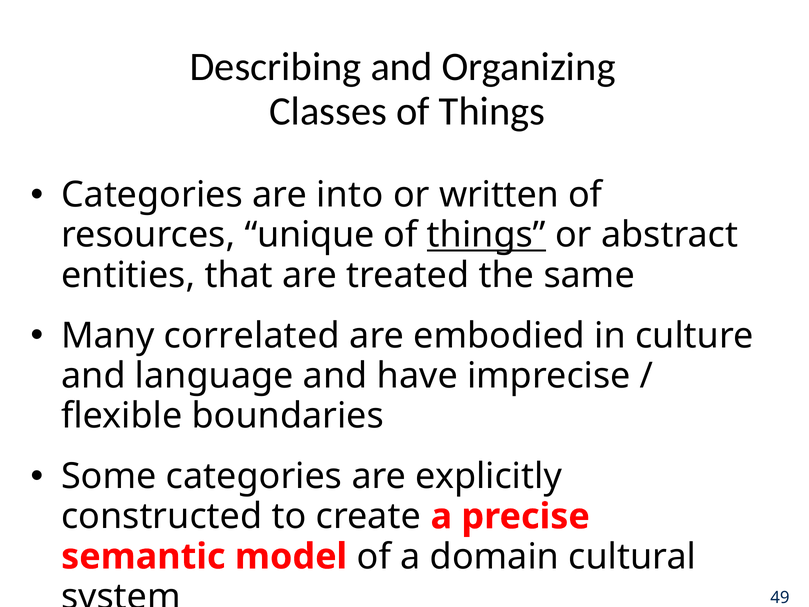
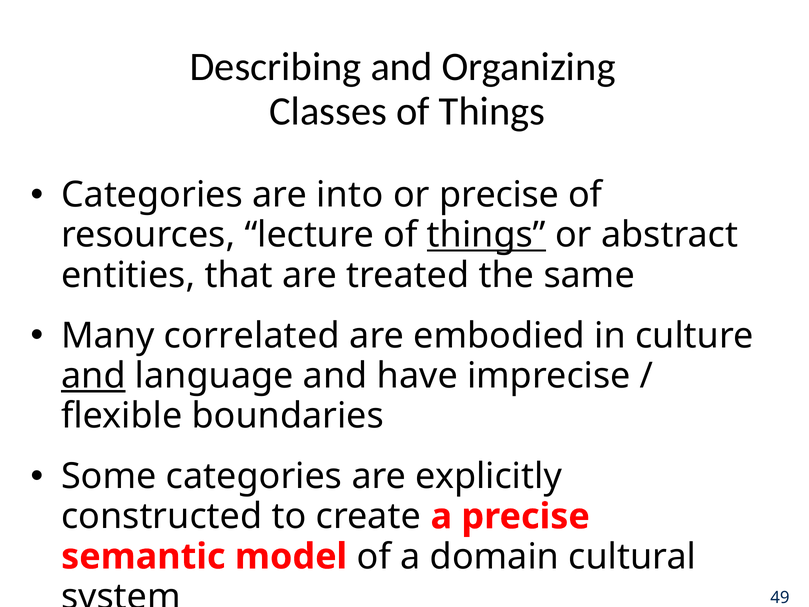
or written: written -> precise
unique: unique -> lecture
and at (93, 376) underline: none -> present
